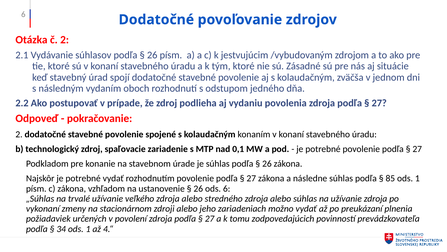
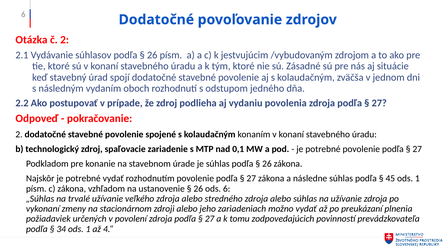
85: 85 -> 45
